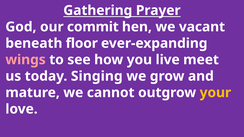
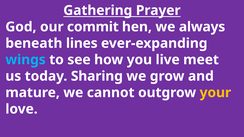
vacant: vacant -> always
floor: floor -> lines
wings colour: pink -> light blue
Singing: Singing -> Sharing
